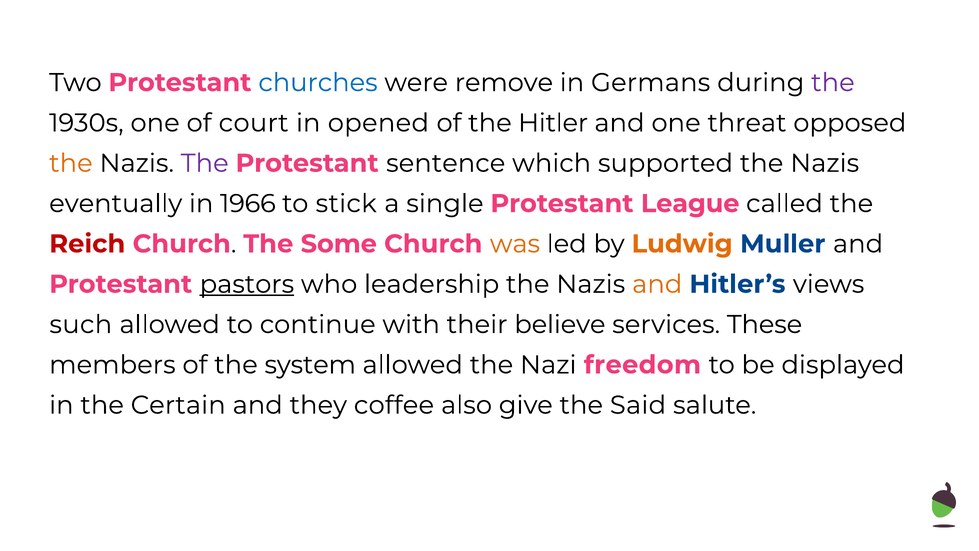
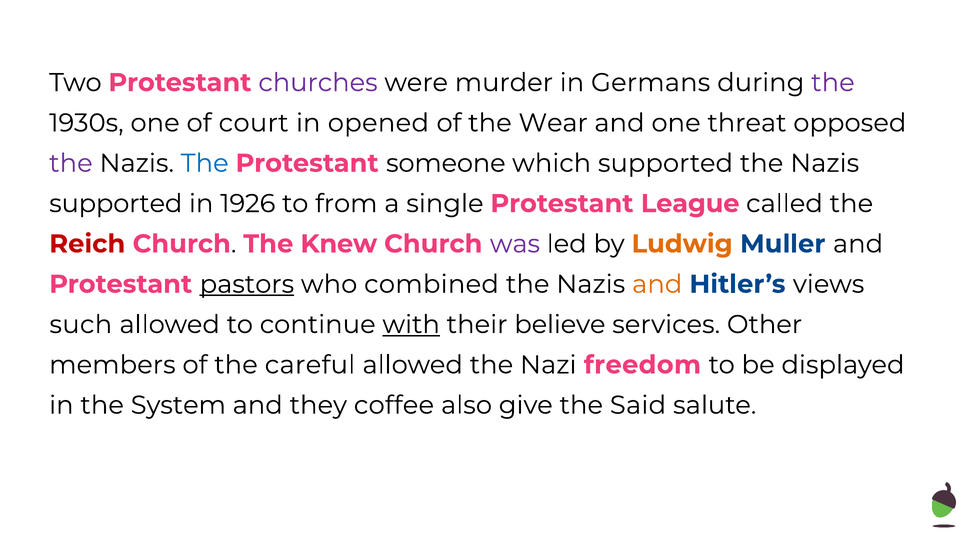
churches colour: blue -> purple
remove: remove -> murder
Hitler: Hitler -> Wear
the at (71, 163) colour: orange -> purple
The at (205, 163) colour: purple -> blue
sentence: sentence -> someone
eventually at (116, 203): eventually -> supported
1966: 1966 -> 1926
stick: stick -> from
Some: Some -> Knew
was colour: orange -> purple
leadership: leadership -> combined
with underline: none -> present
These: These -> Other
system: system -> careful
Certain: Certain -> System
